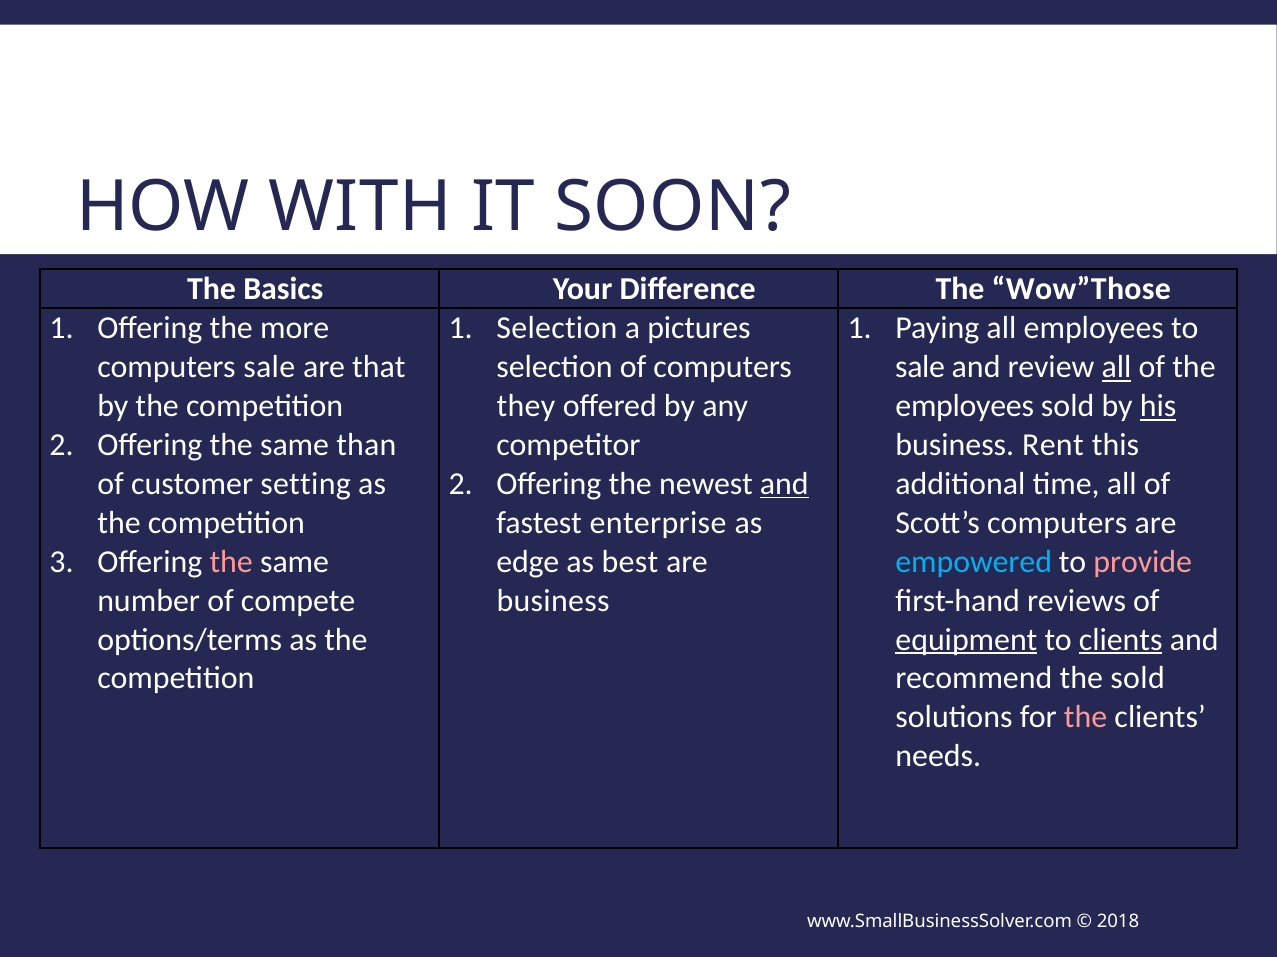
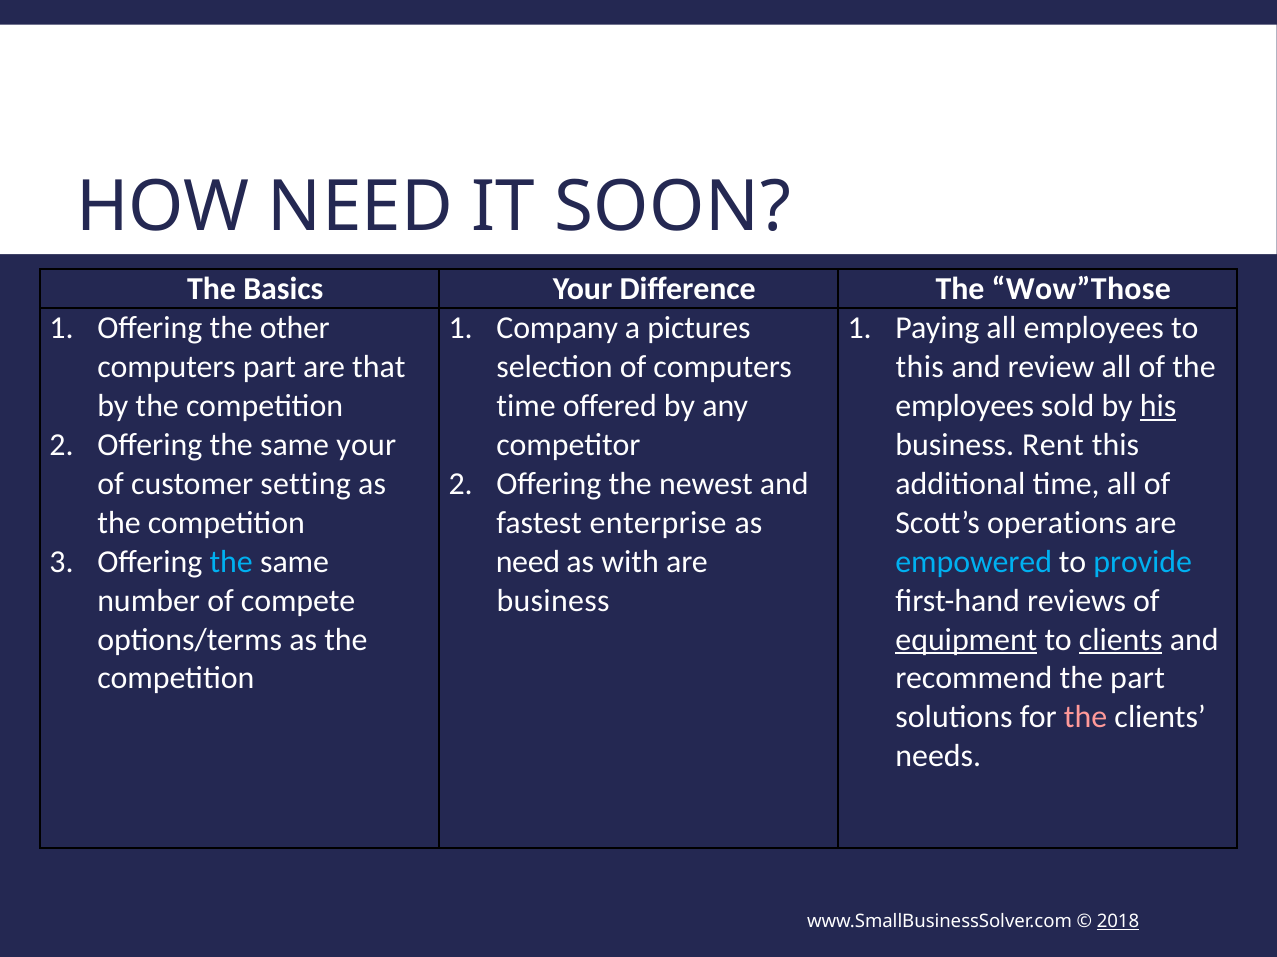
HOW WITH: WITH -> NEED
more: more -> other
Selection at (557, 328): Selection -> Company
computers sale: sale -> part
sale at (920, 367): sale -> this
all at (1117, 367) underline: present -> none
they at (526, 406): they -> time
same than: than -> your
and at (784, 484) underline: present -> none
Scott’s computers: computers -> operations
the at (231, 562) colour: pink -> light blue
edge at (528, 562): edge -> need
best: best -> with
provide colour: pink -> light blue
the sold: sold -> part
2018 underline: none -> present
